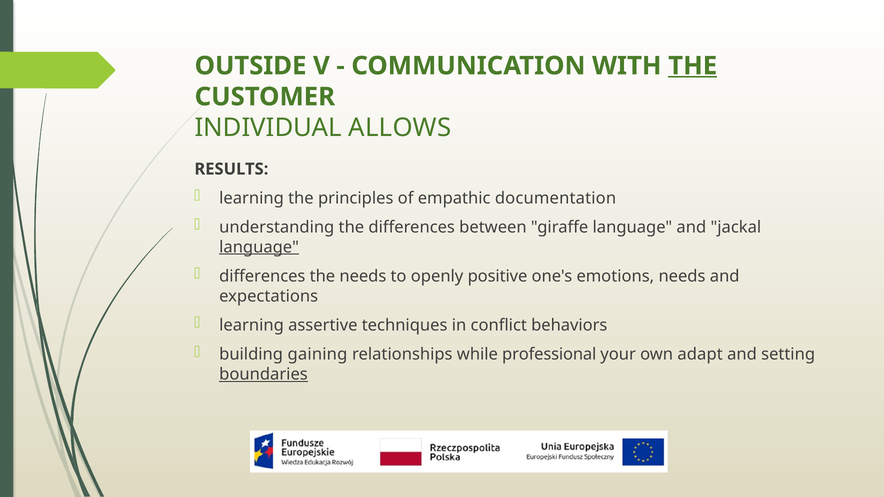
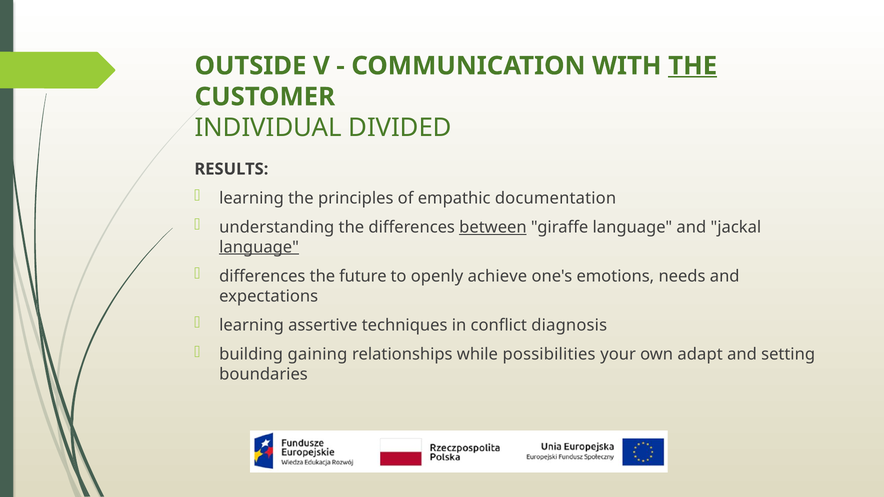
ALLOWS: ALLOWS -> DIVIDED
between underline: none -> present
the needs: needs -> future
positive: positive -> achieve
behaviors: behaviors -> diagnosis
professional: professional -> possibilities
boundaries underline: present -> none
